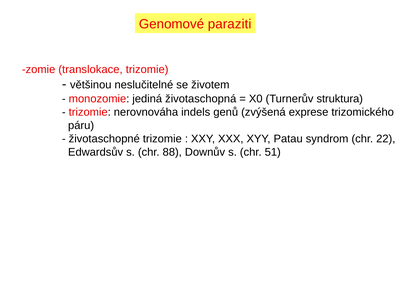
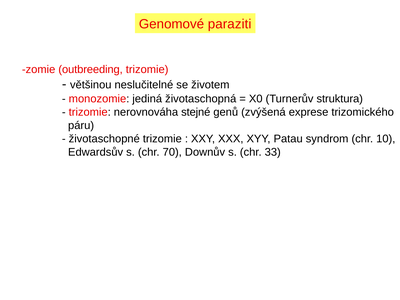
translokace: translokace -> outbreeding
indels: indels -> stejné
22: 22 -> 10
88: 88 -> 70
51: 51 -> 33
